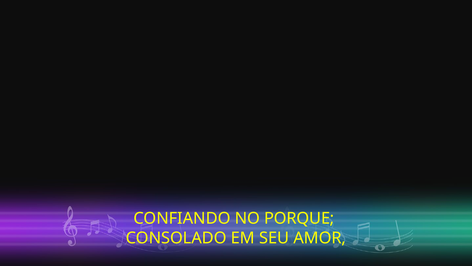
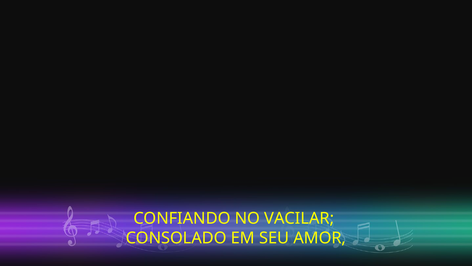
PORQUE: PORQUE -> VACILAR
